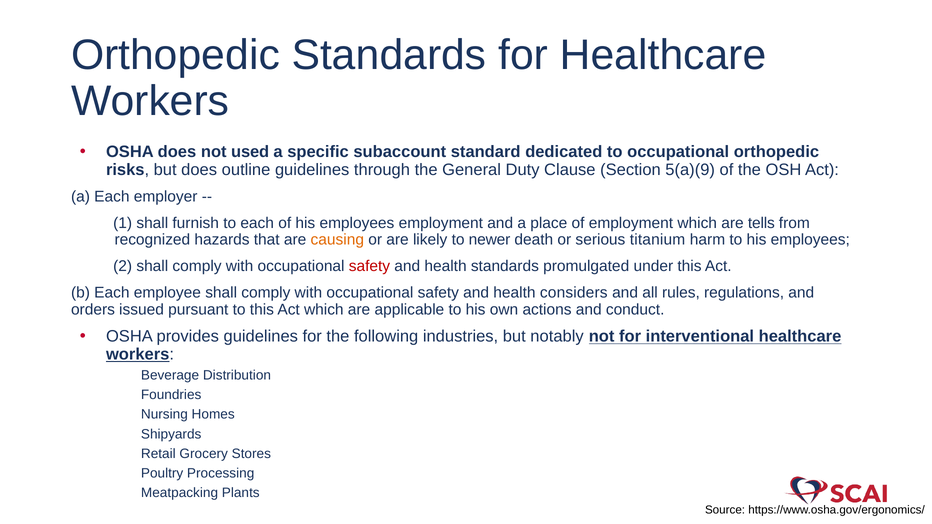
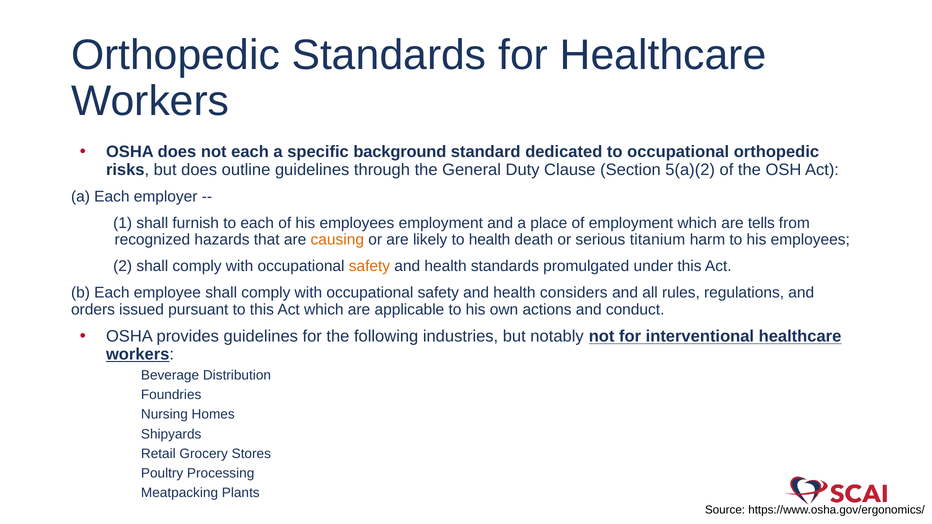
not used: used -> each
subaccount: subaccount -> background
5(a)(9: 5(a)(9 -> 5(a)(2
to newer: newer -> health
safety at (369, 266) colour: red -> orange
